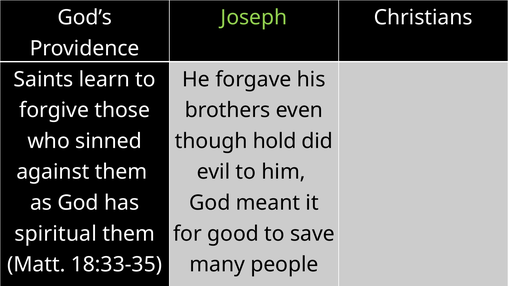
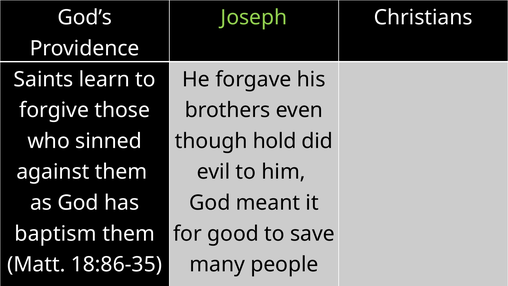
spiritual: spiritual -> baptism
18:33-35: 18:33-35 -> 18:86-35
